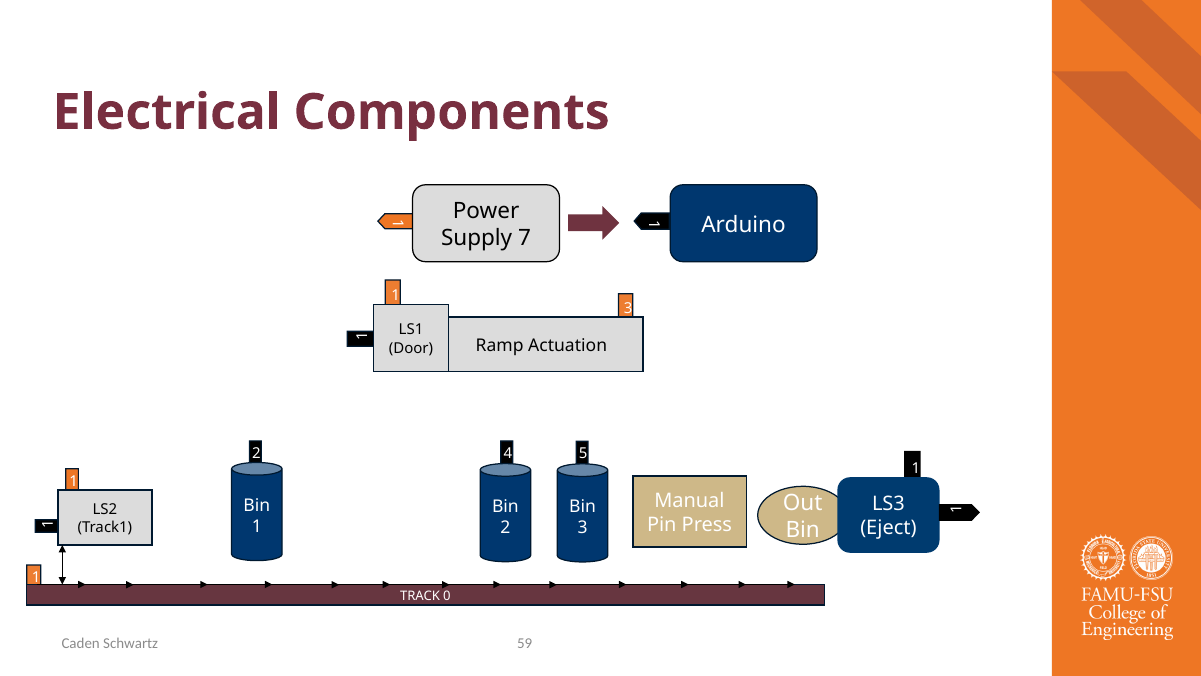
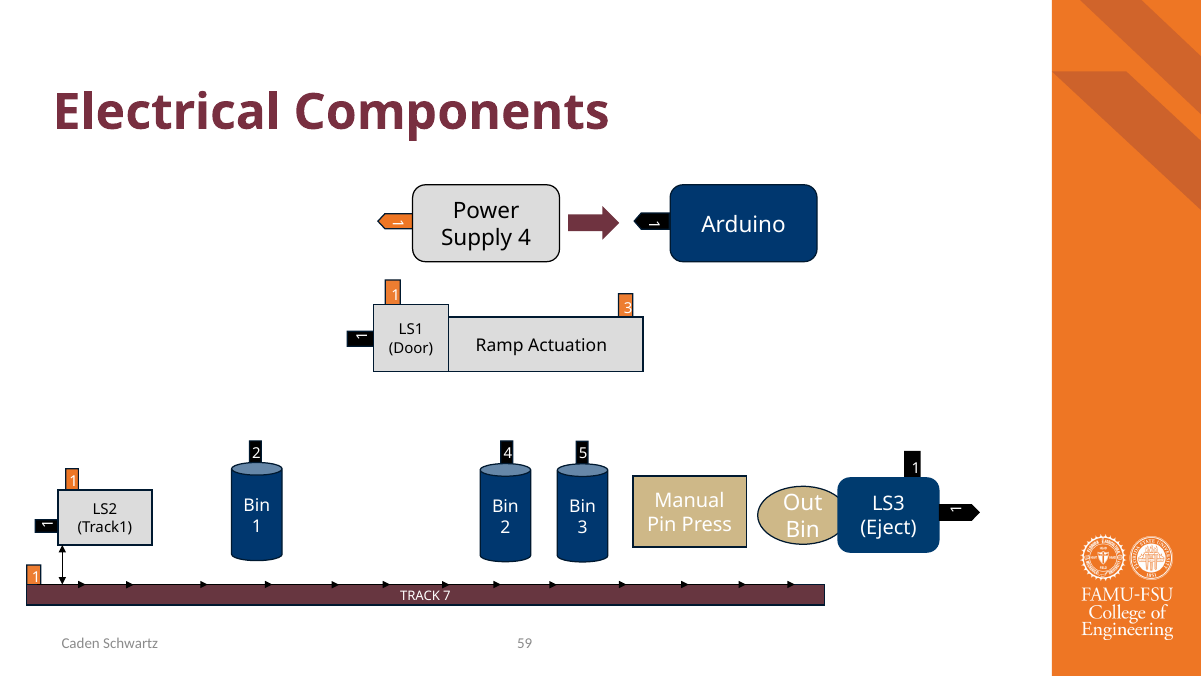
Supply 7: 7 -> 4
0: 0 -> 7
